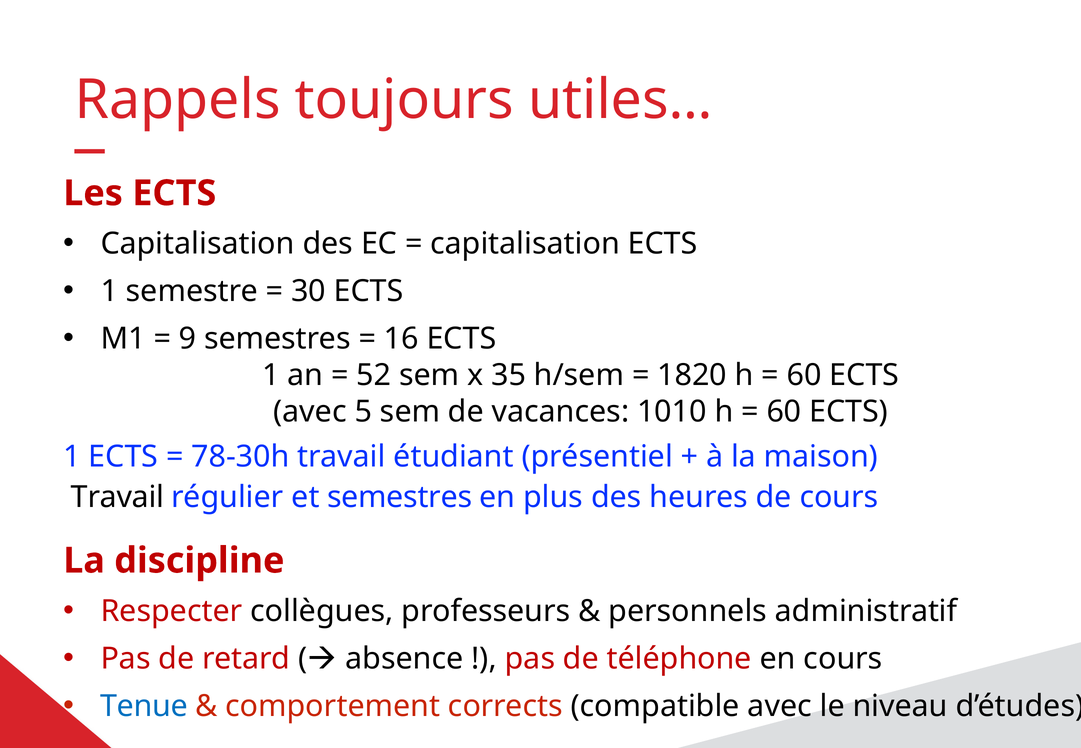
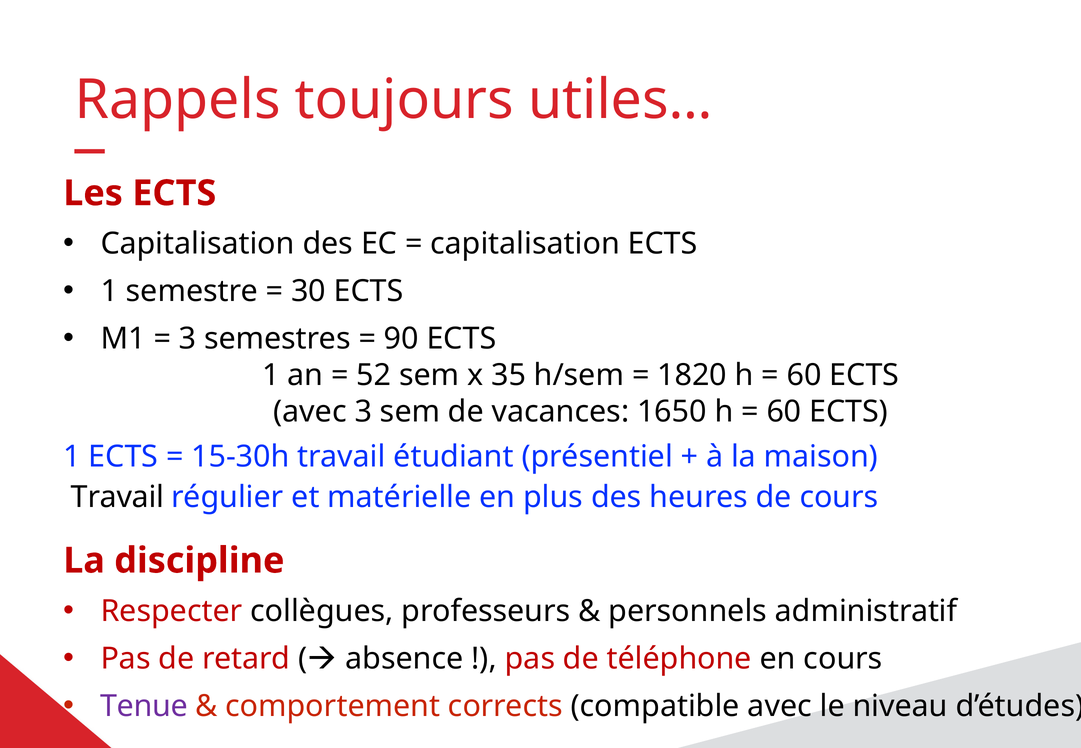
9 at (188, 339): 9 -> 3
16: 16 -> 90
avec 5: 5 -> 3
1010: 1010 -> 1650
78-30h: 78-30h -> 15-30h
et semestres: semestres -> matérielle
Tenue colour: blue -> purple
